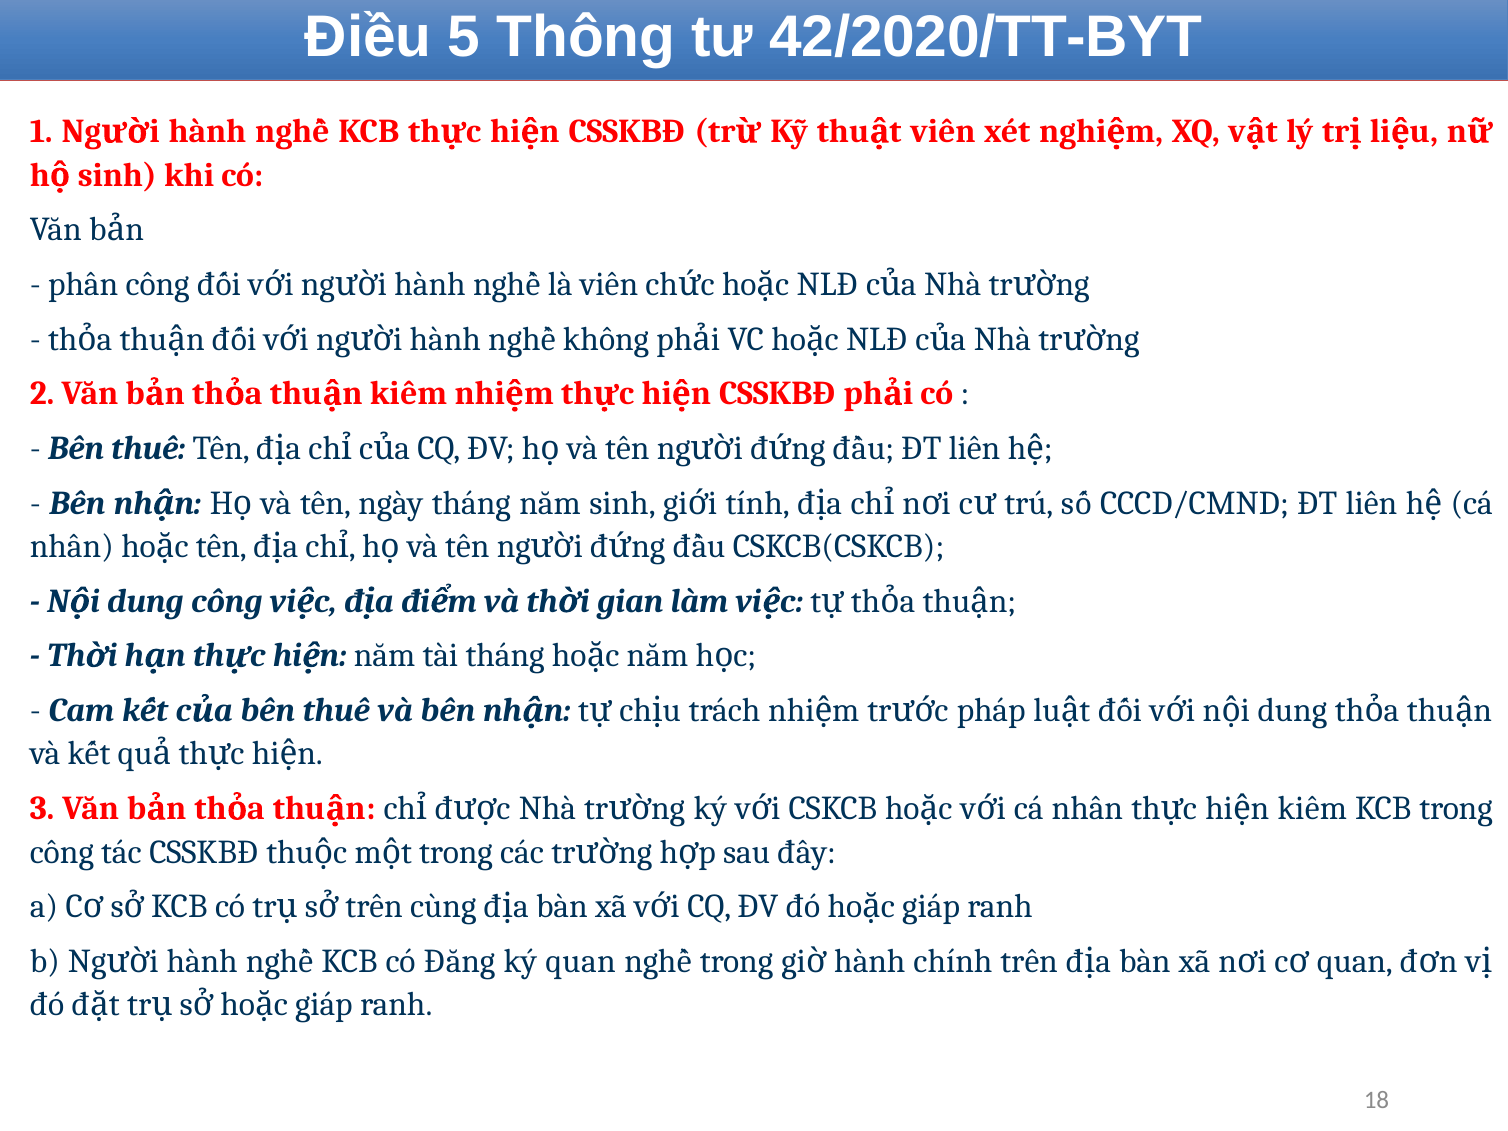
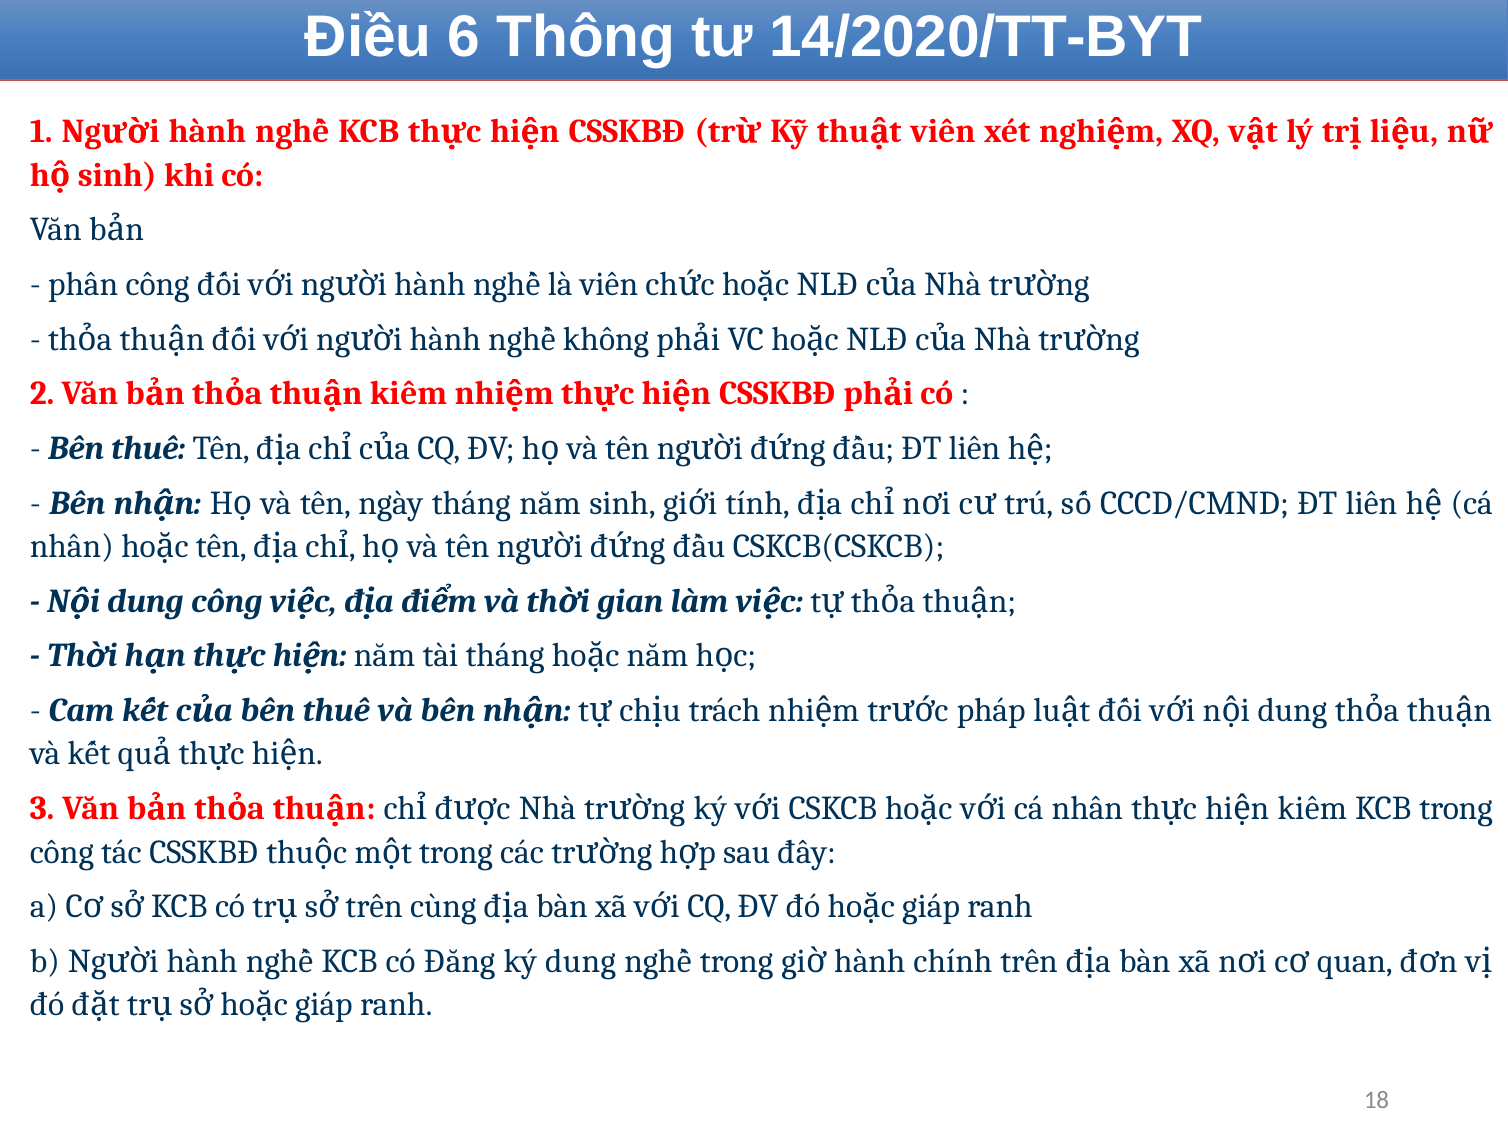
5: 5 -> 6
42/2020/TT-BYT: 42/2020/TT-BYT -> 14/2020/TT-BYT
ký quan: quan -> dung
